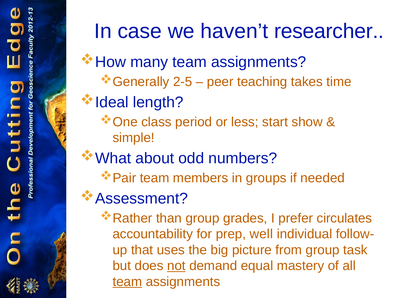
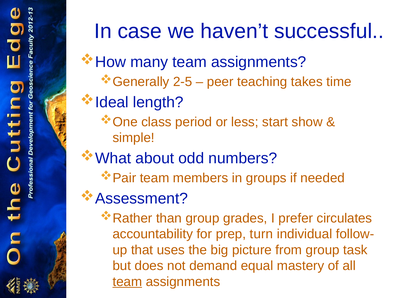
researcher: researcher -> successful
well: well -> turn
not underline: present -> none
